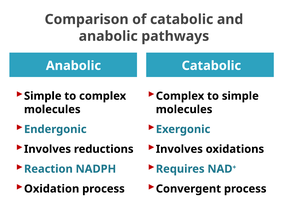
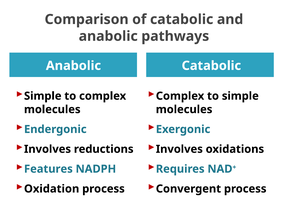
Reaction: Reaction -> Features
